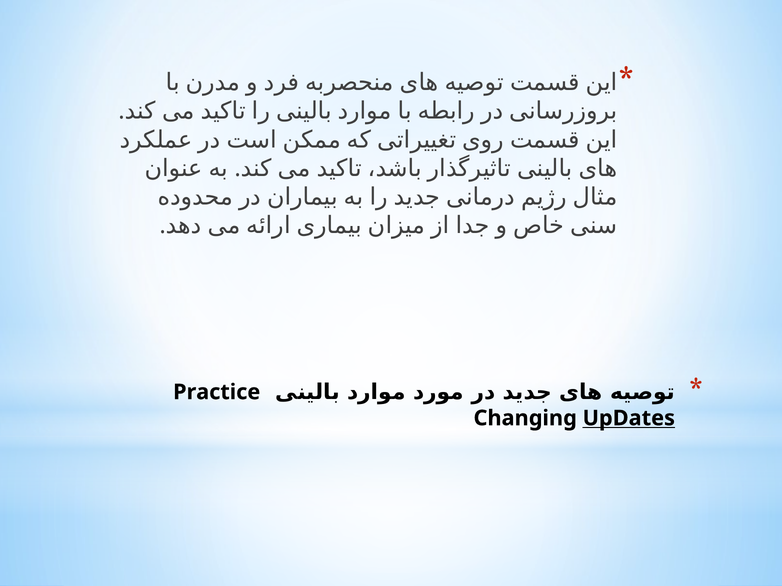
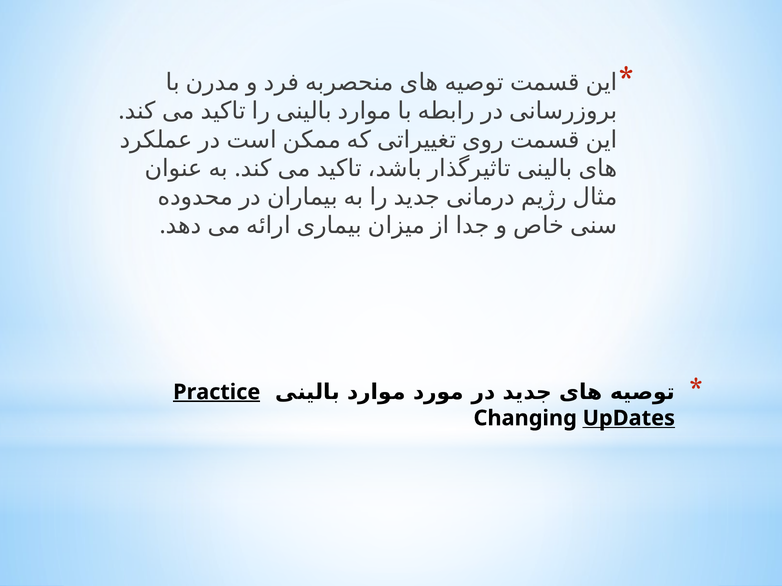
Practice underline: none -> present
